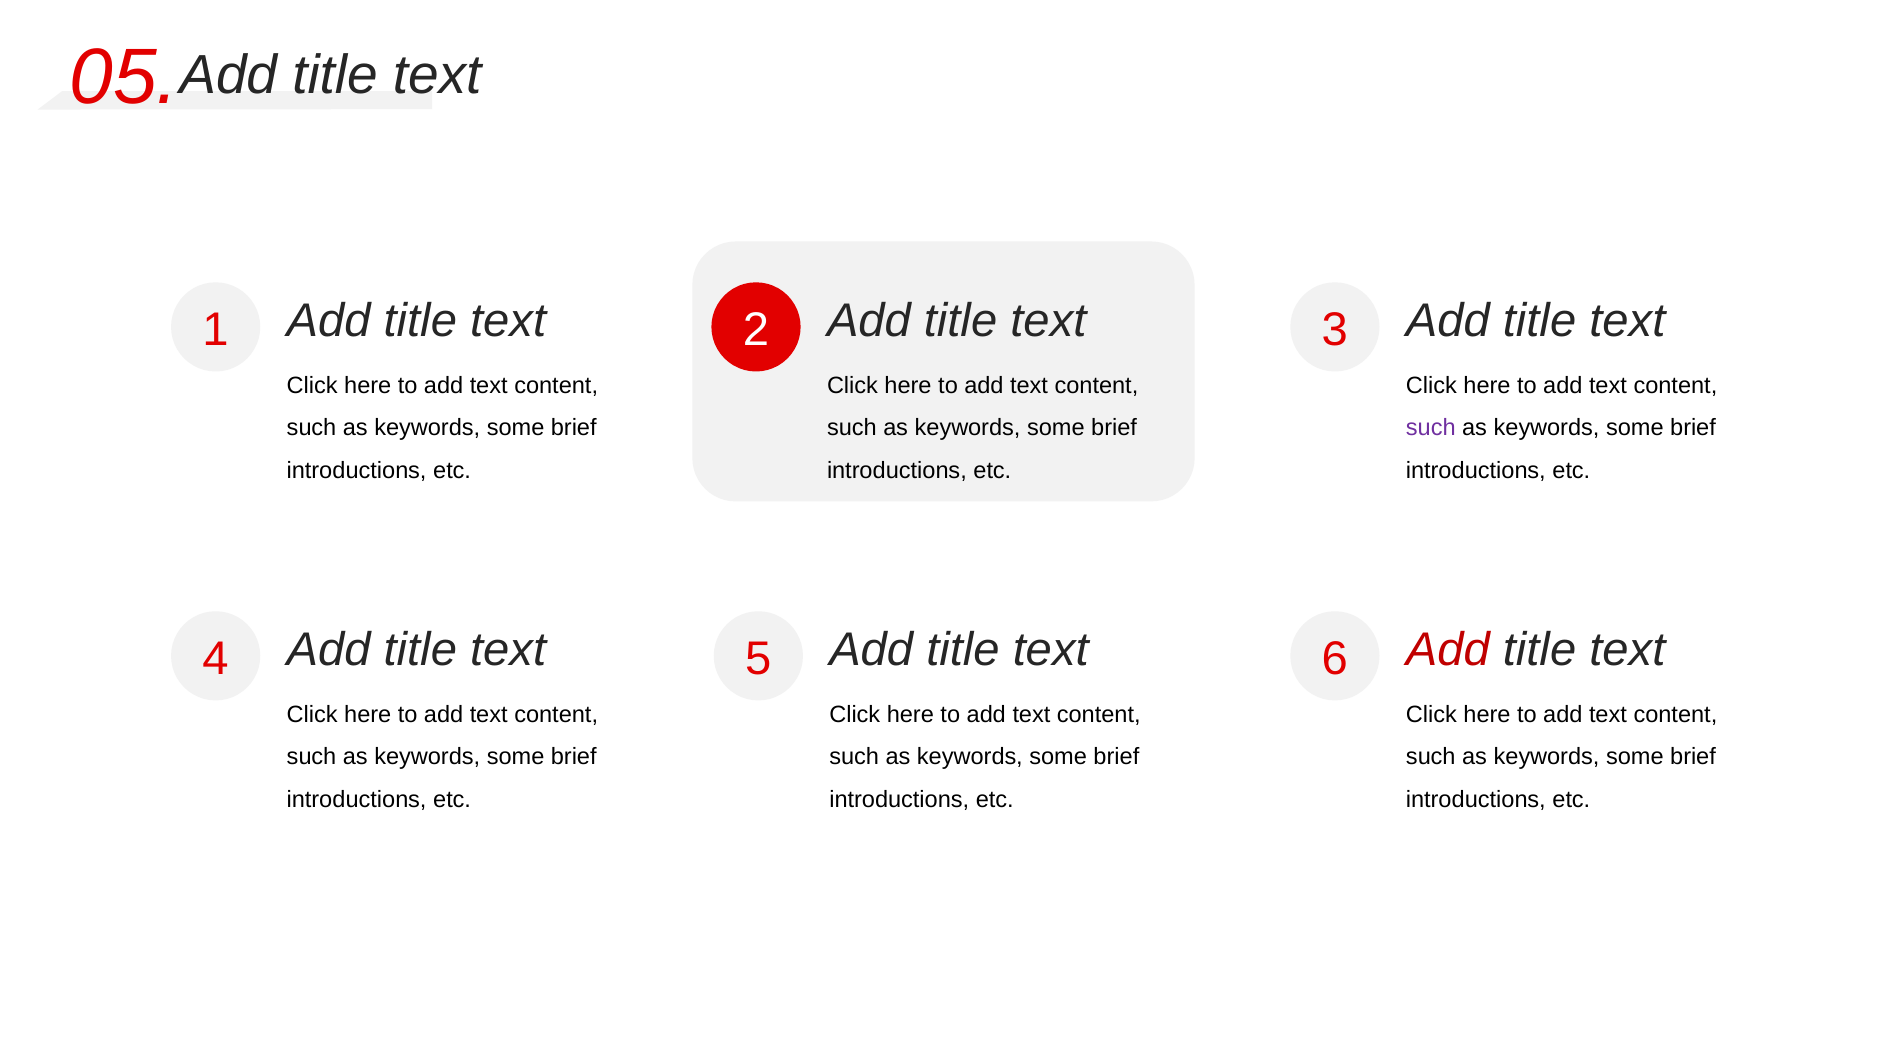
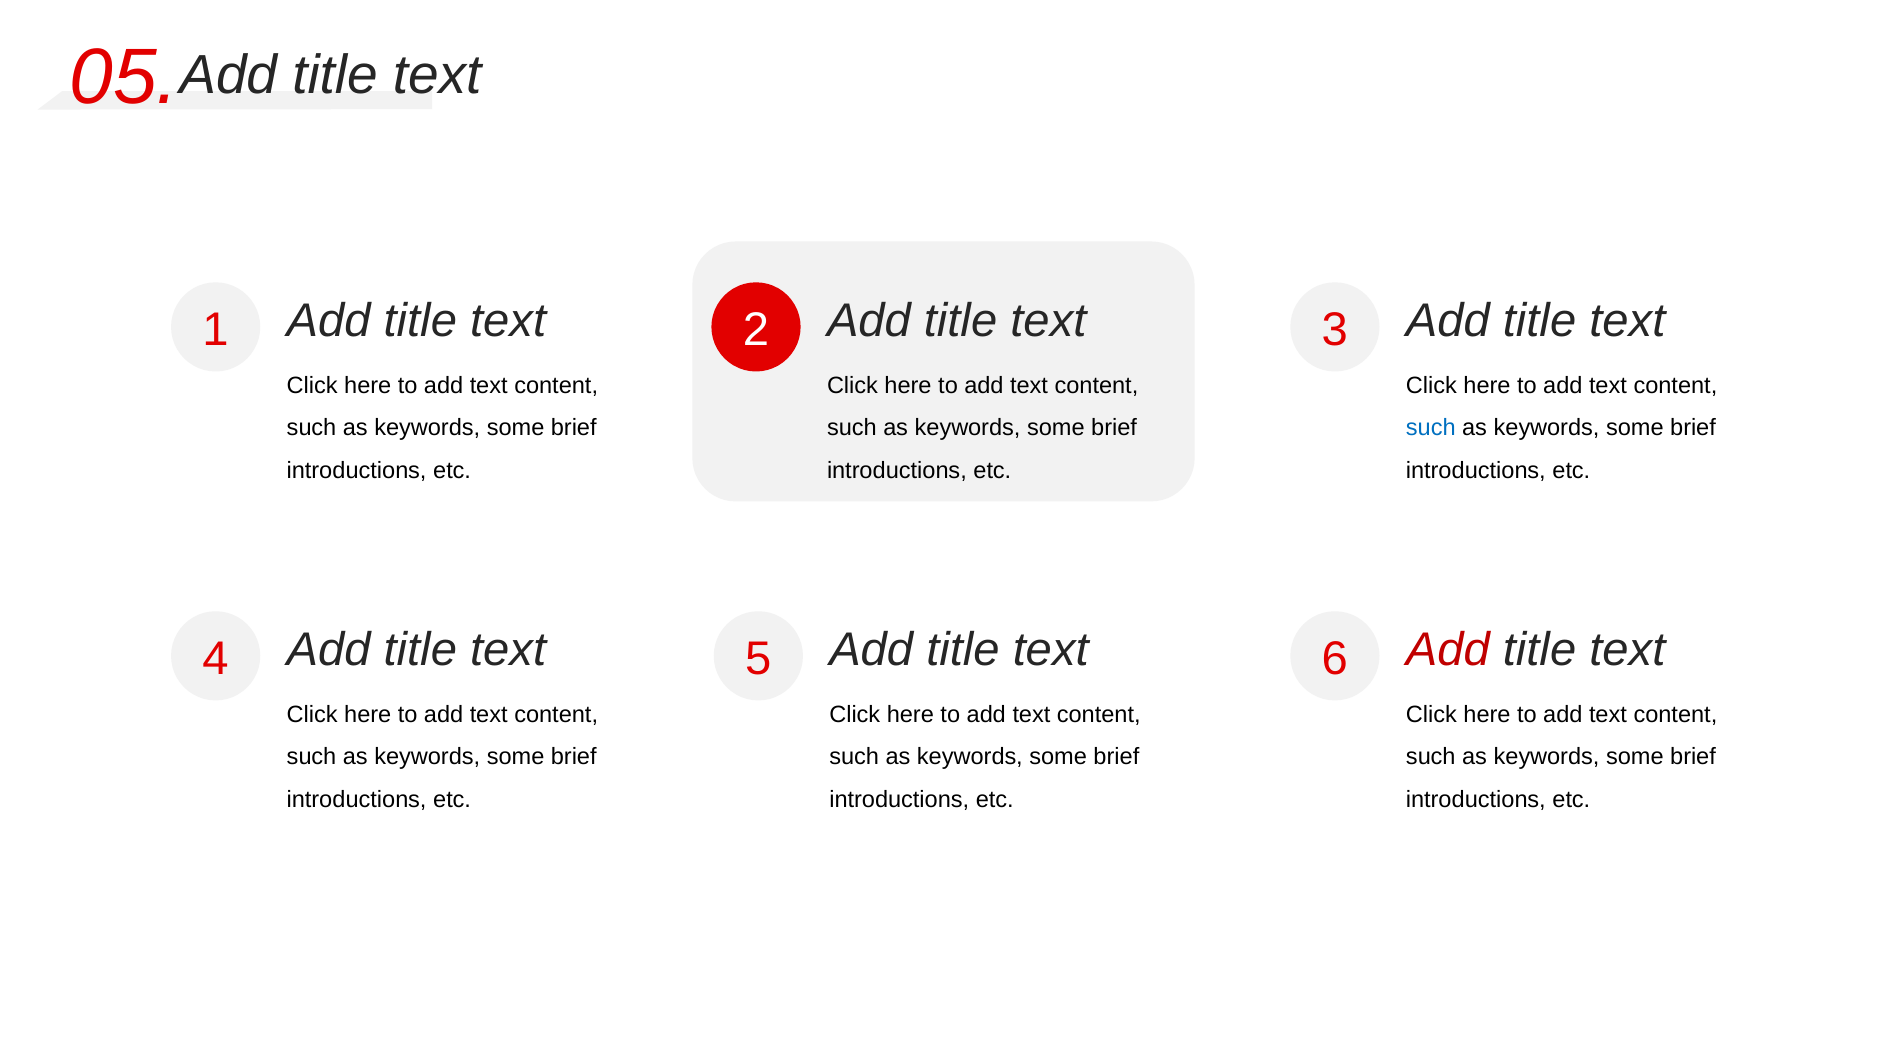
such at (1431, 428) colour: purple -> blue
